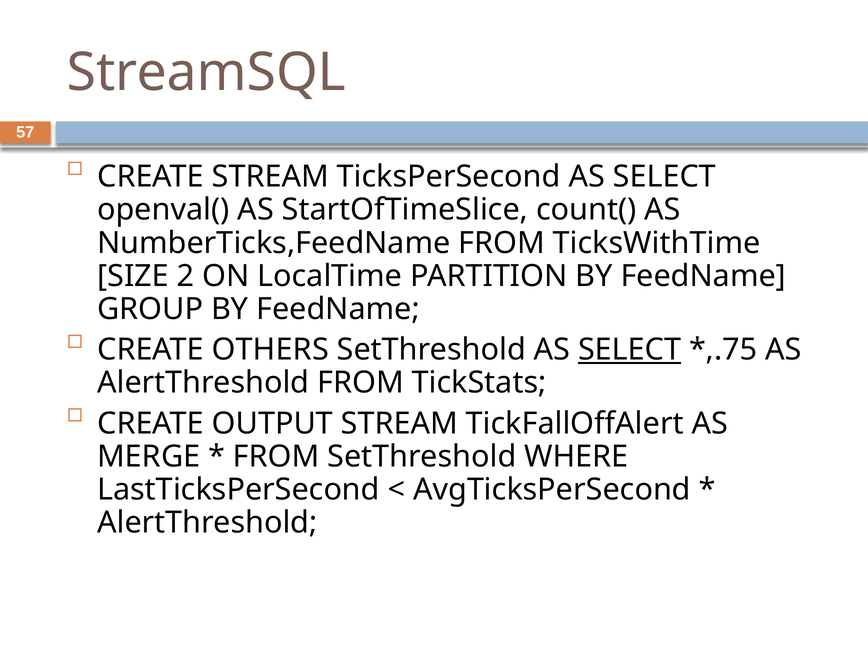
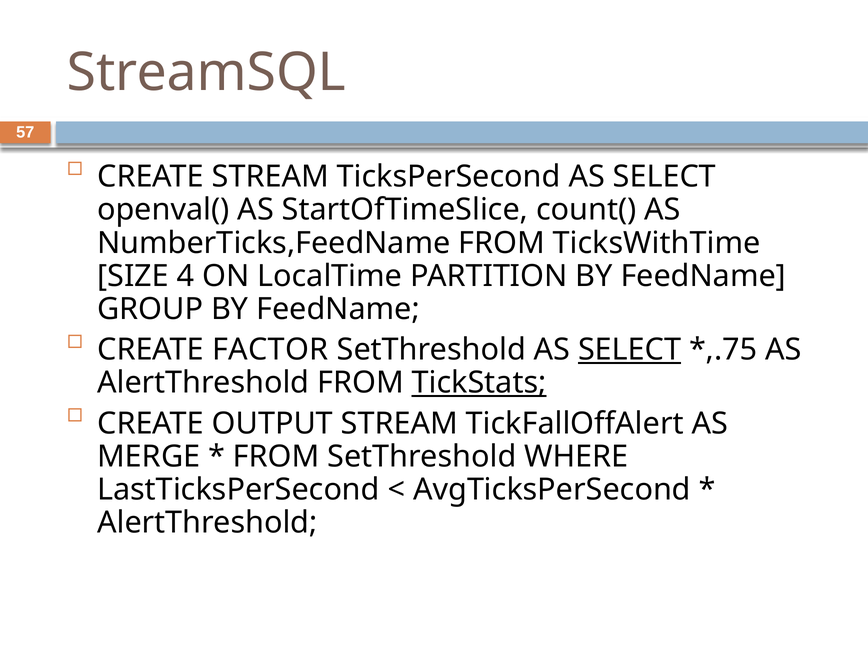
2: 2 -> 4
OTHERS: OTHERS -> FACTOR
TickStats underline: none -> present
